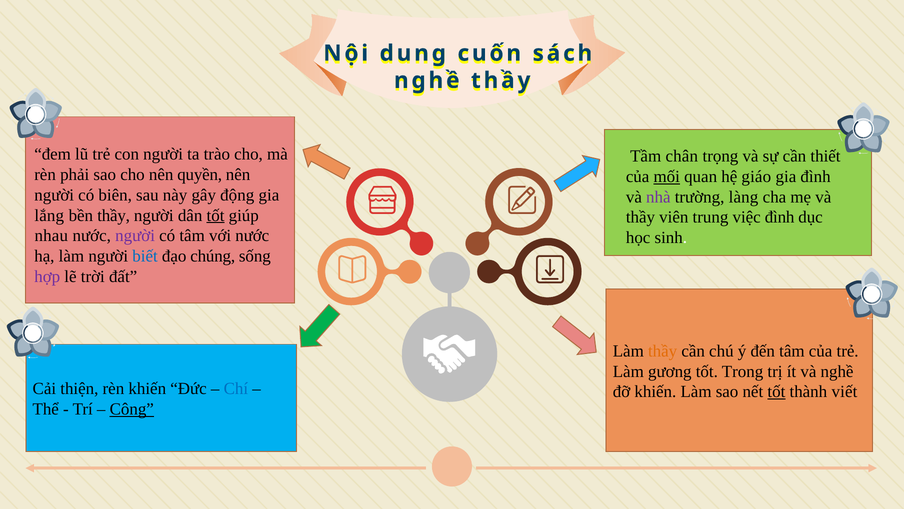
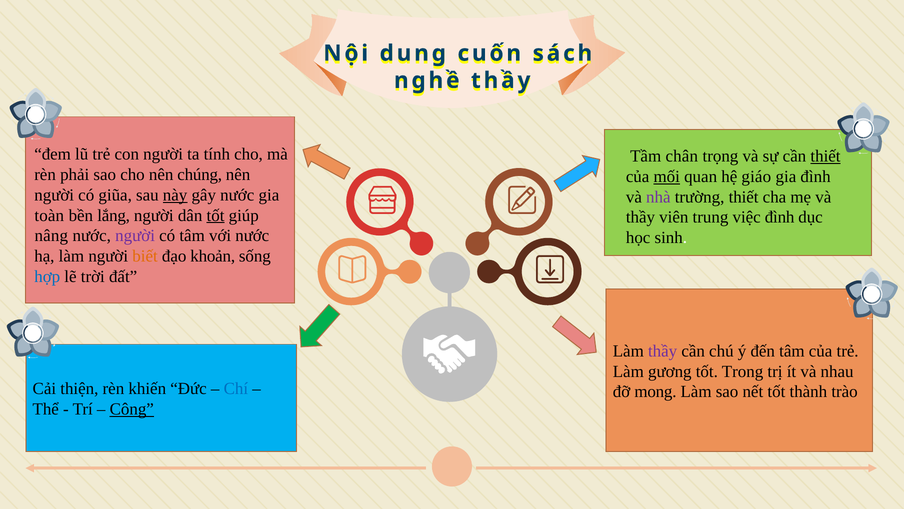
trào: trào -> tính
thiết at (825, 156) underline: none -> present
quyền: quyền -> chúng
biên: biên -> giũa
này underline: none -> present
gây động: động -> nước
trường làng: làng -> thiết
lắng: lắng -> toàn
bền thầy: thầy -> lắng
nhau: nhau -> nâng
biết colour: blue -> orange
chúng: chúng -> khoản
hợp colour: purple -> blue
thầy at (663, 351) colour: orange -> purple
và nghề: nghề -> nhau
đỡ khiến: khiến -> mong
tốt at (776, 391) underline: present -> none
viết: viết -> trào
